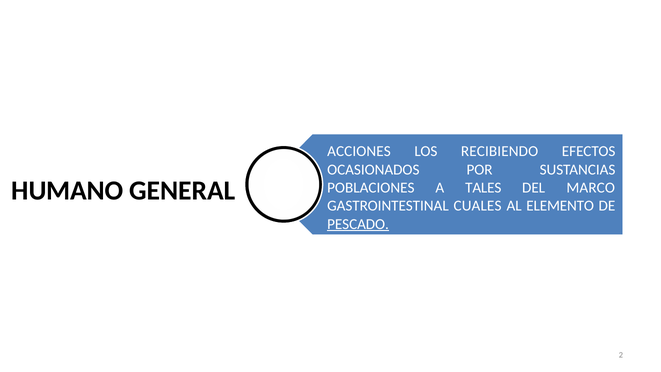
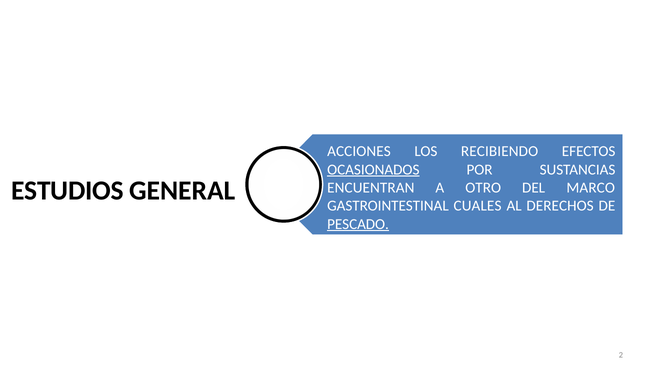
OCASIONADOS underline: none -> present
HUMANO: HUMANO -> ESTUDIOS
POBLACIONES: POBLACIONES -> ENCUENTRAN
TALES: TALES -> OTRO
ELEMENTO: ELEMENTO -> DERECHOS
